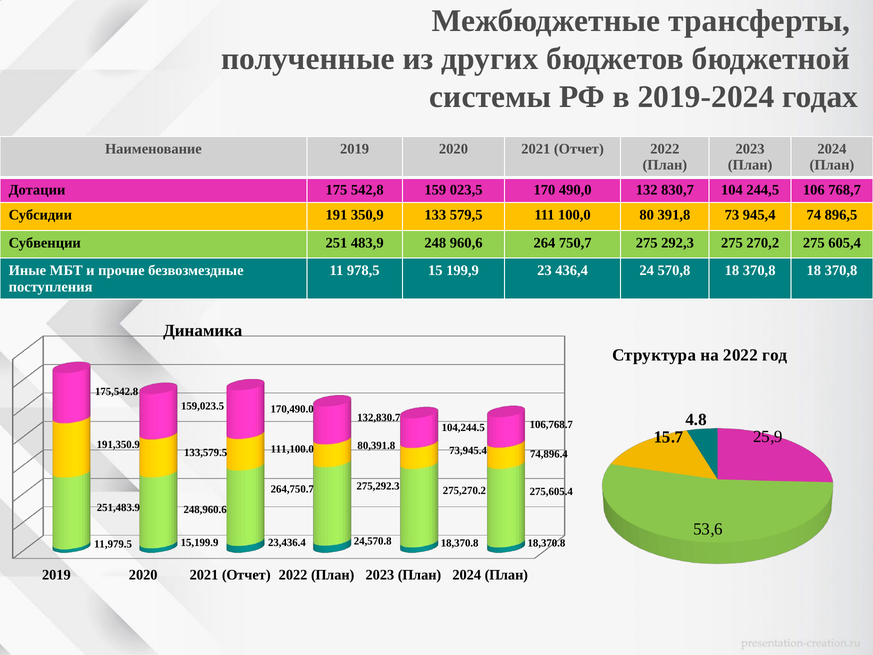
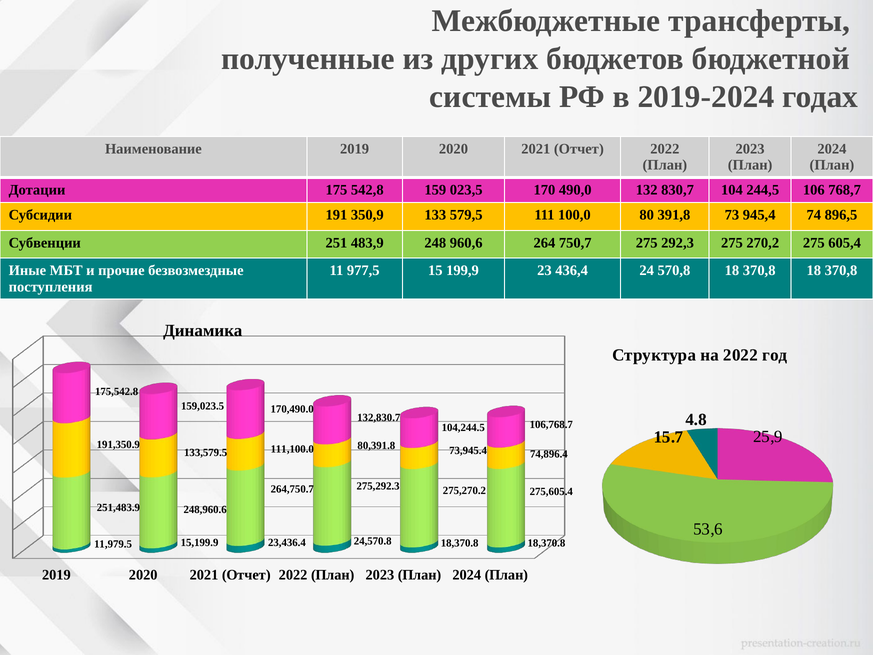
978,5: 978,5 -> 977,5
